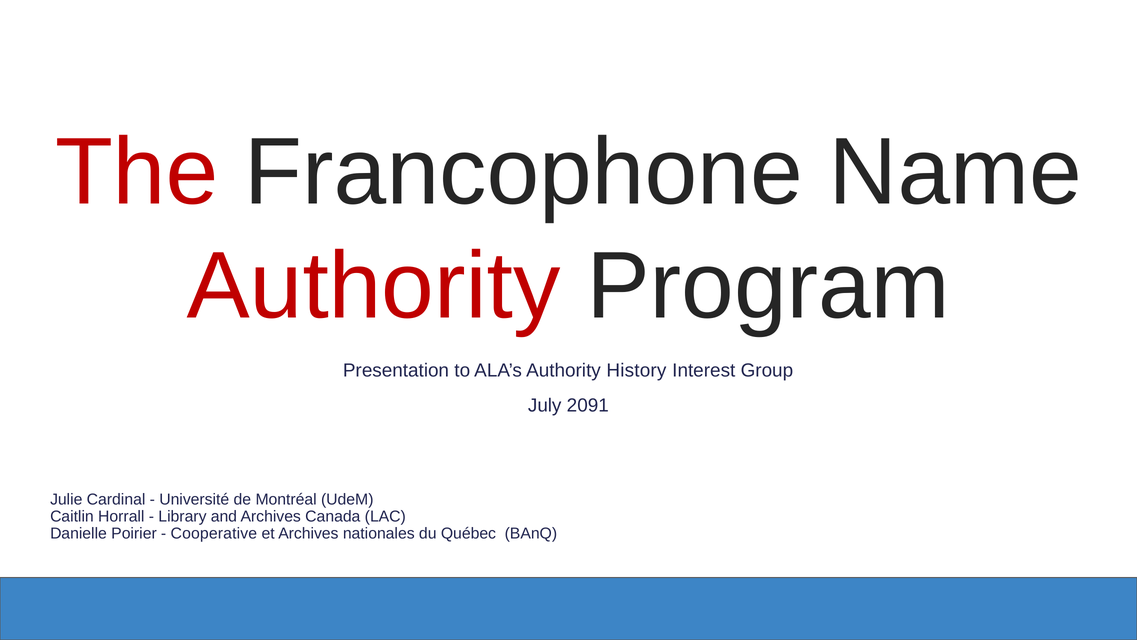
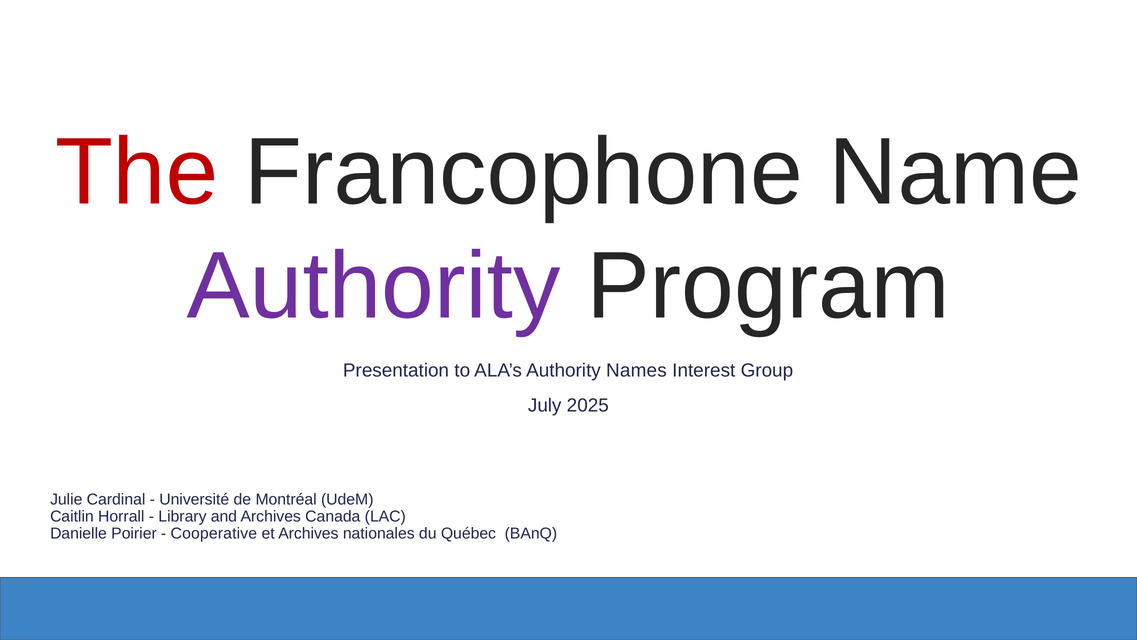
Authority at (374, 286) colour: red -> purple
History: History -> Names
2091: 2091 -> 2025
